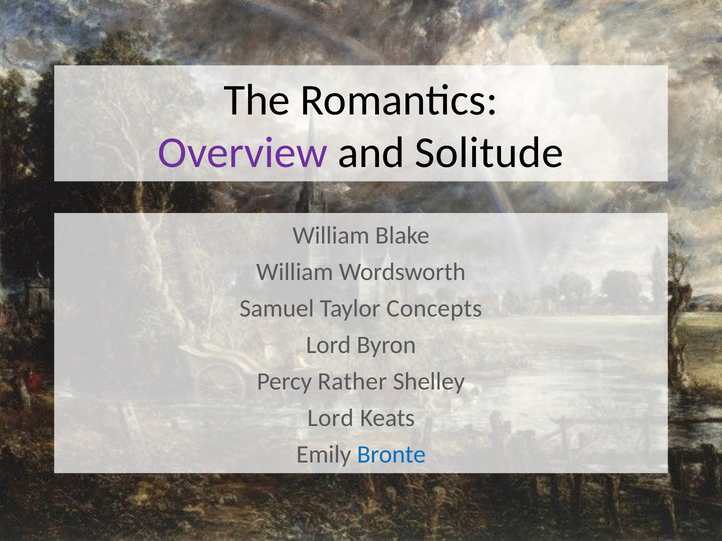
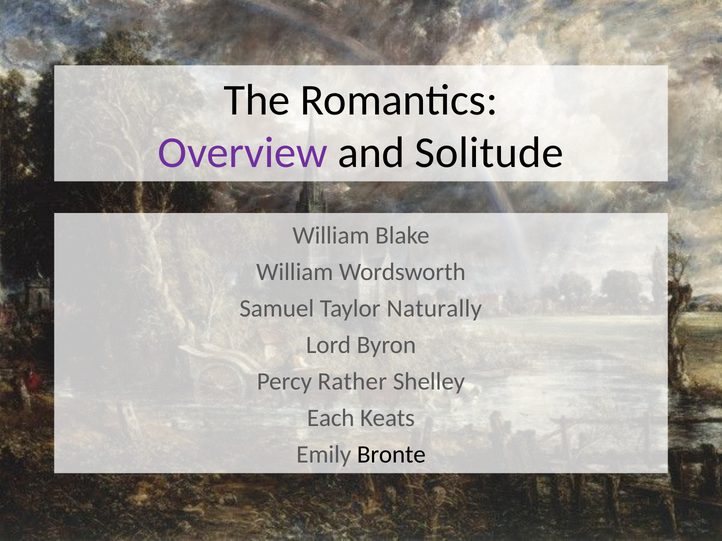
Concepts: Concepts -> Naturally
Lord at (331, 418): Lord -> Each
Bronte colour: blue -> black
